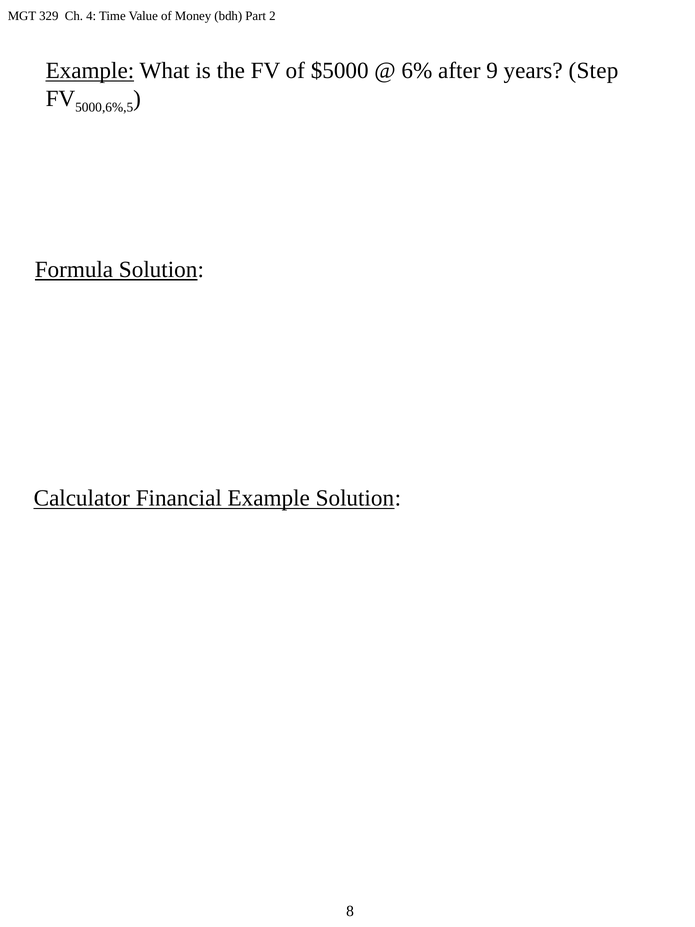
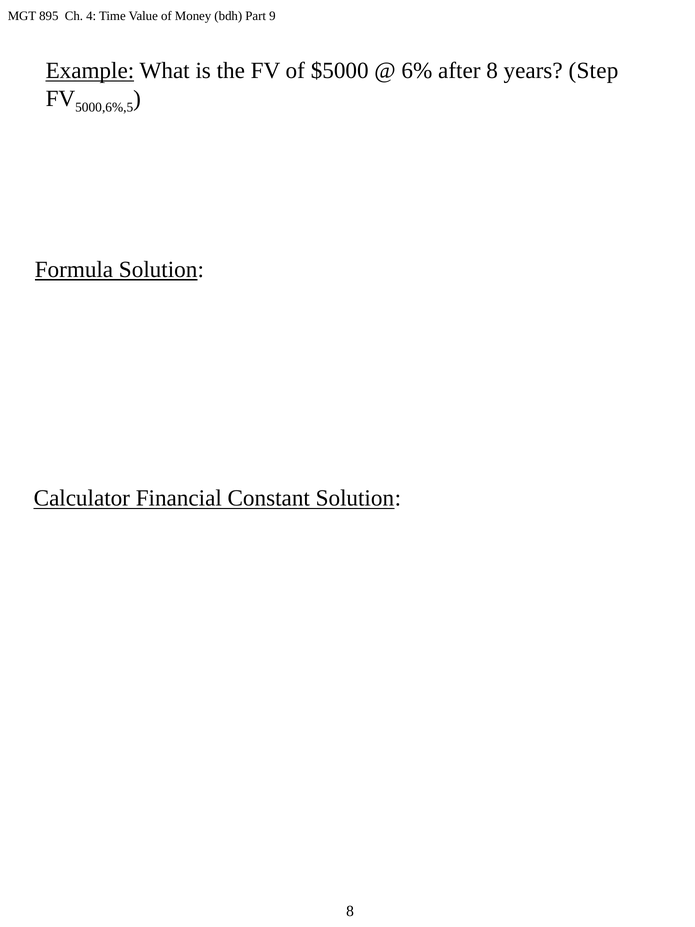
329: 329 -> 895
2: 2 -> 9
after 9: 9 -> 8
Financial Example: Example -> Constant
